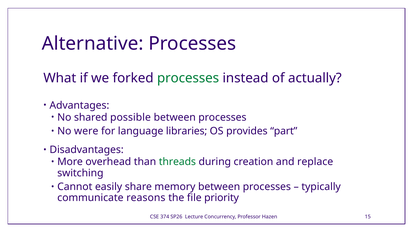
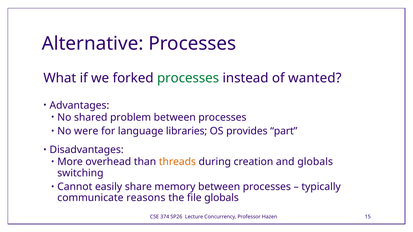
actually: actually -> wanted
possible: possible -> problem
threads colour: green -> orange
and replace: replace -> globals
file priority: priority -> globals
